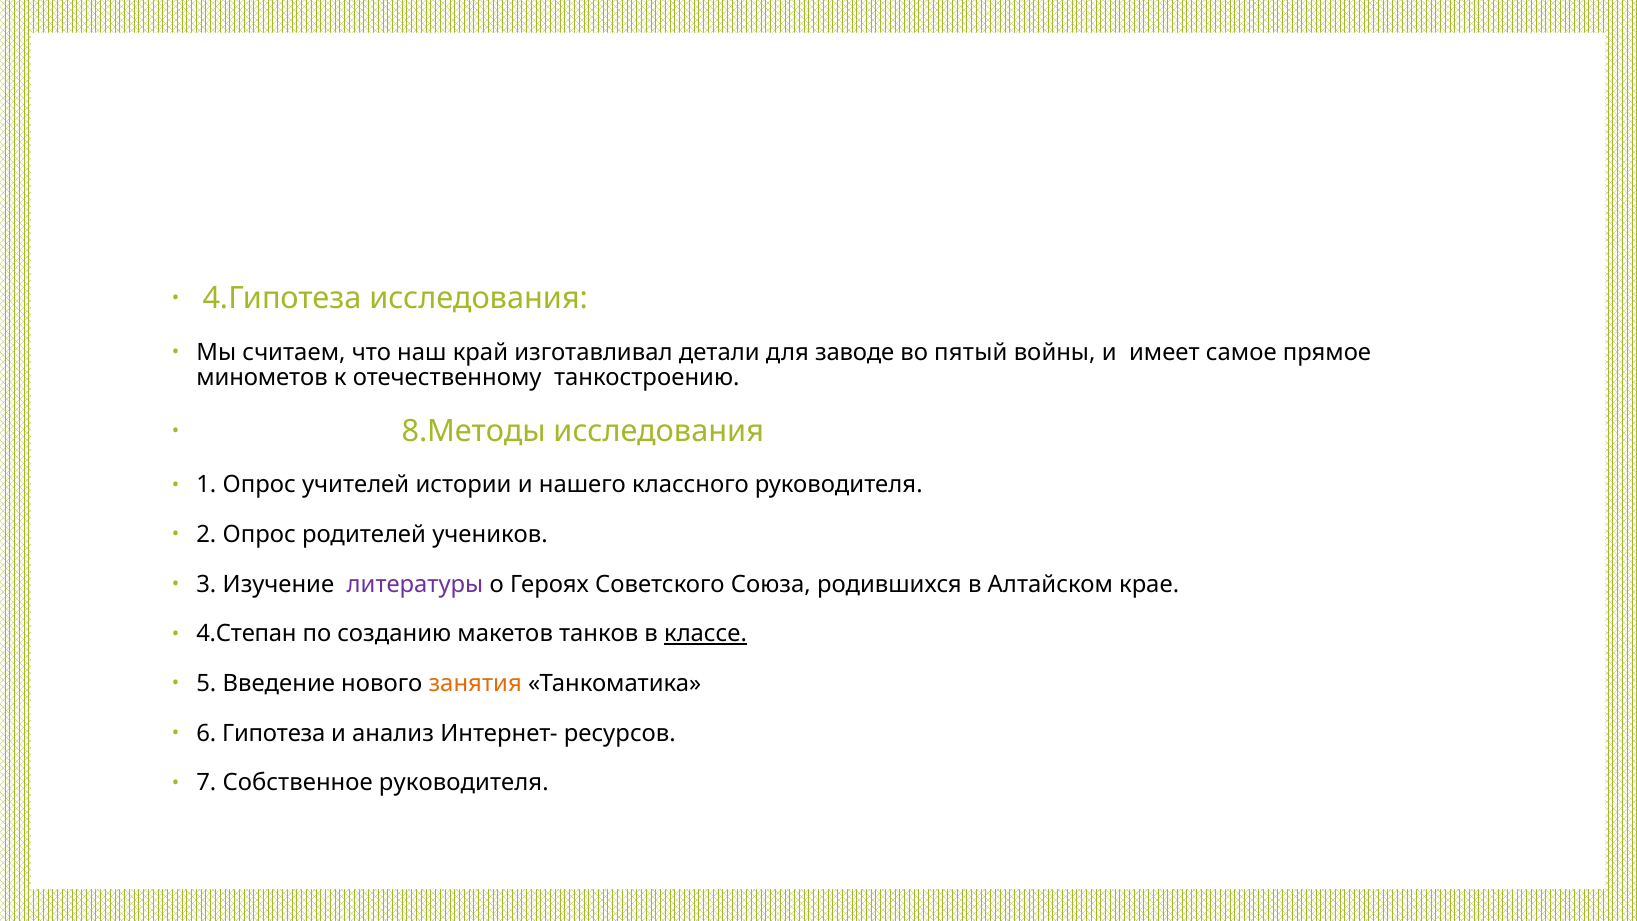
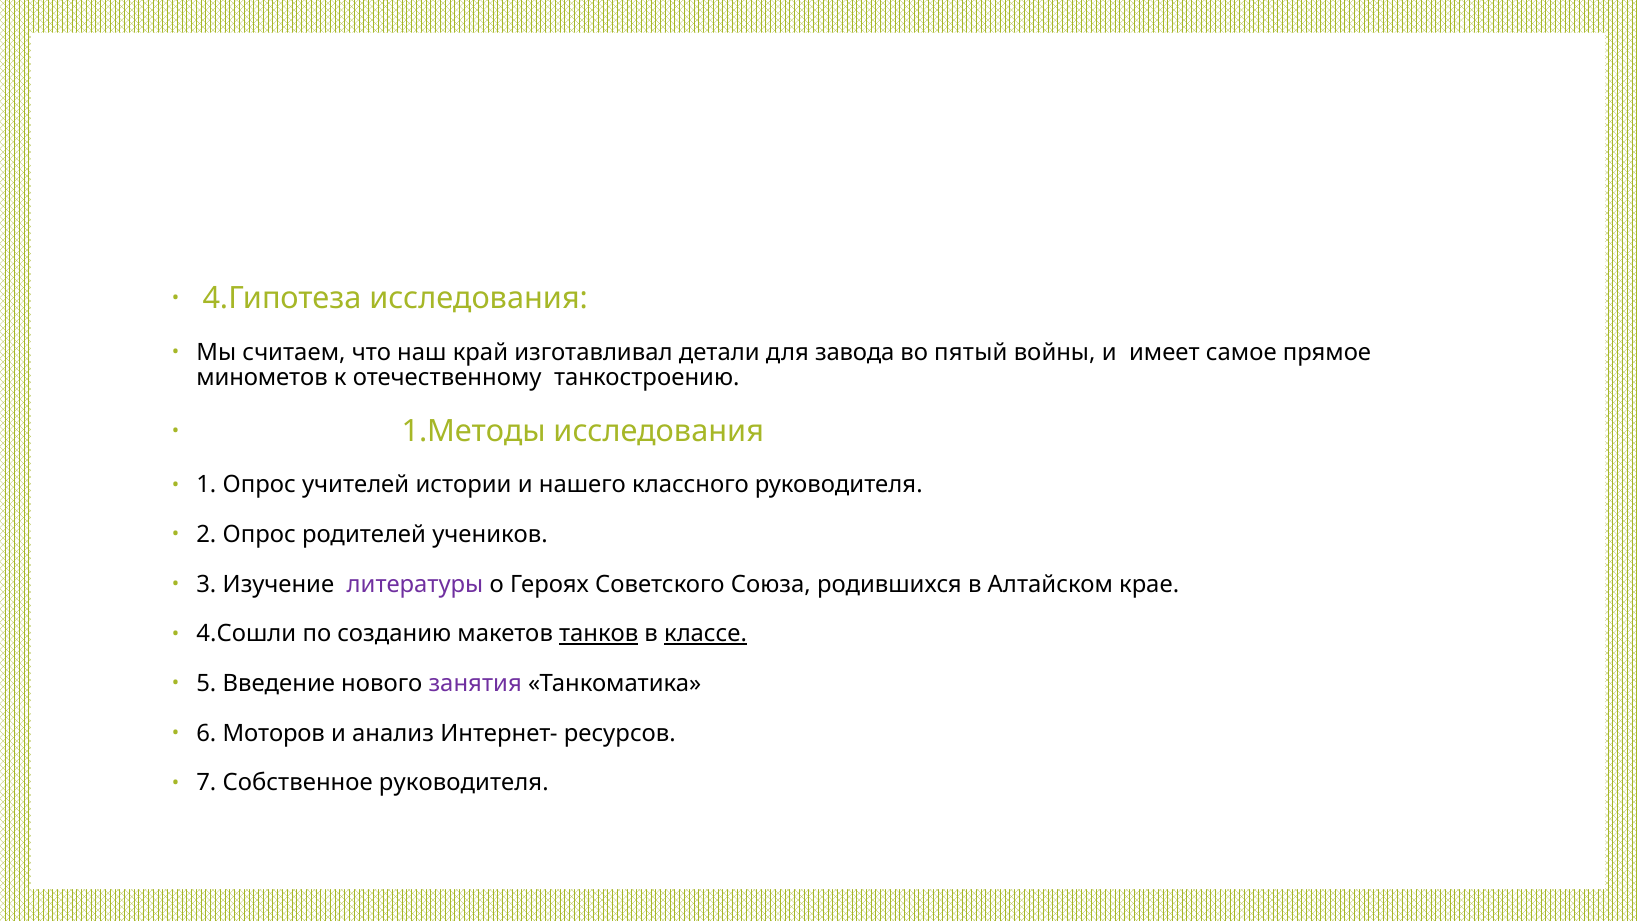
заводе: заводе -> завода
8.Методы: 8.Методы -> 1.Методы
4.Степан: 4.Степан -> 4.Сошли
танков underline: none -> present
занятия colour: orange -> purple
Гипотеза: Гипотеза -> Моторов
